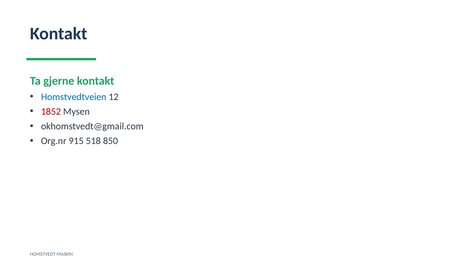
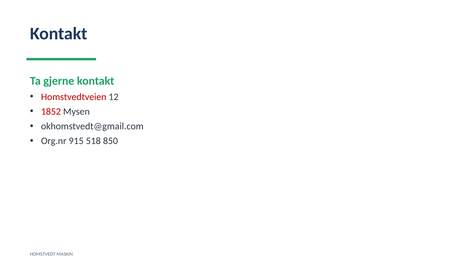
Homstvedtveien colour: blue -> red
